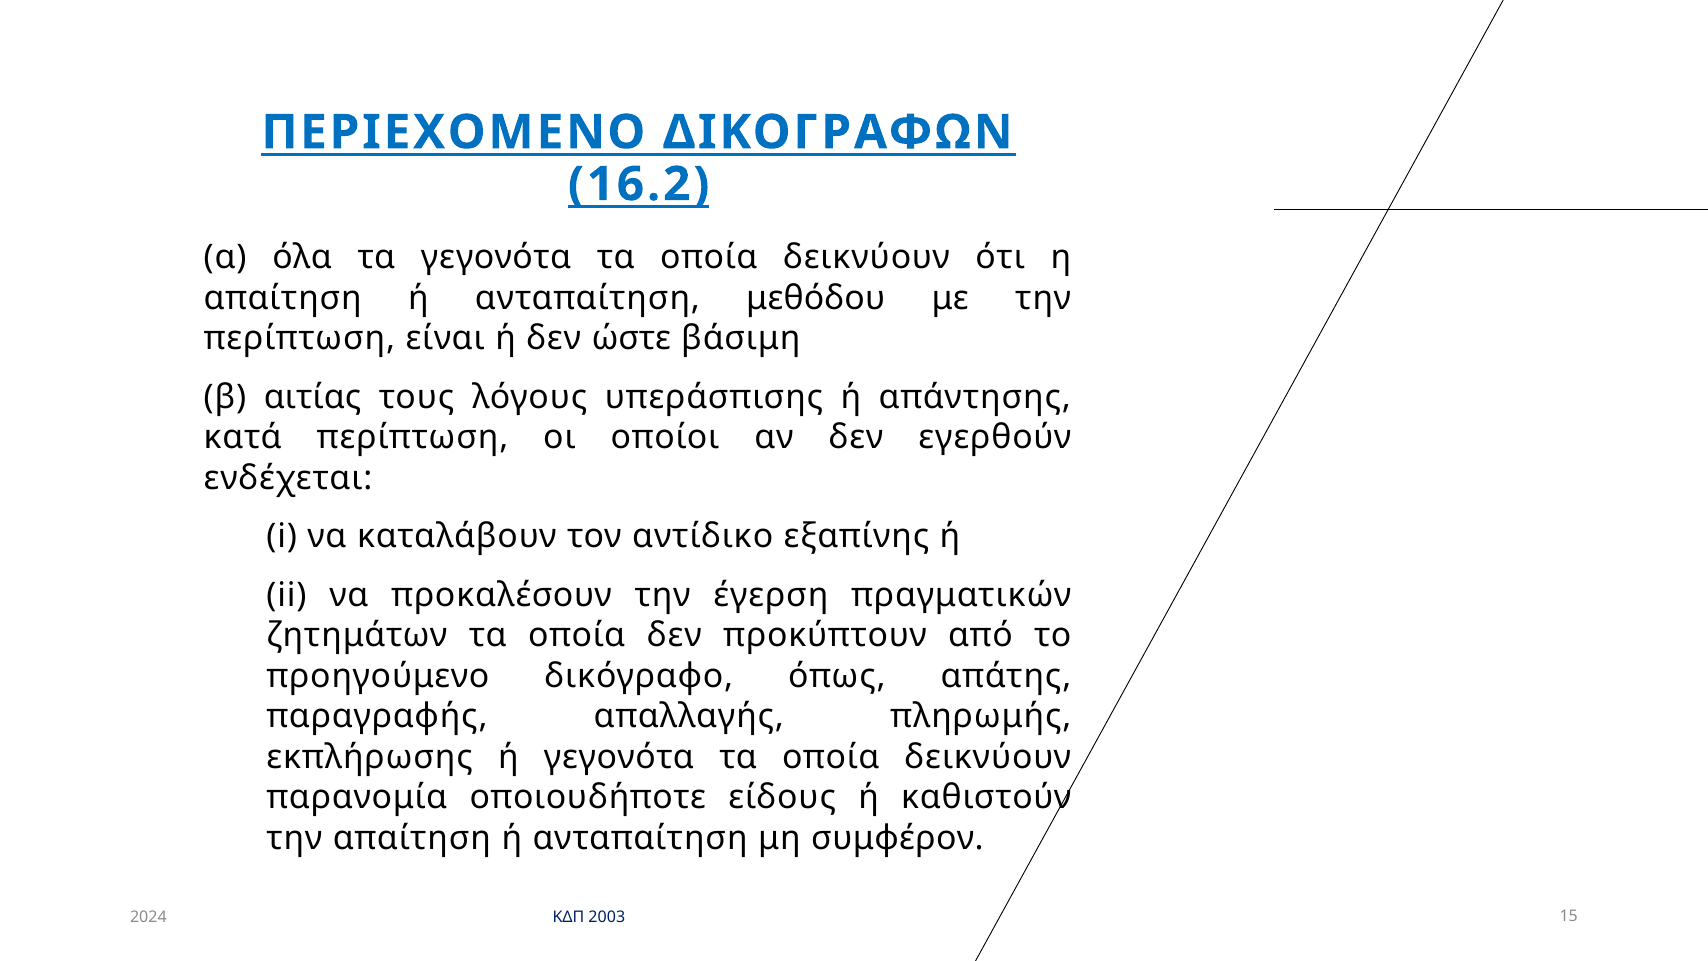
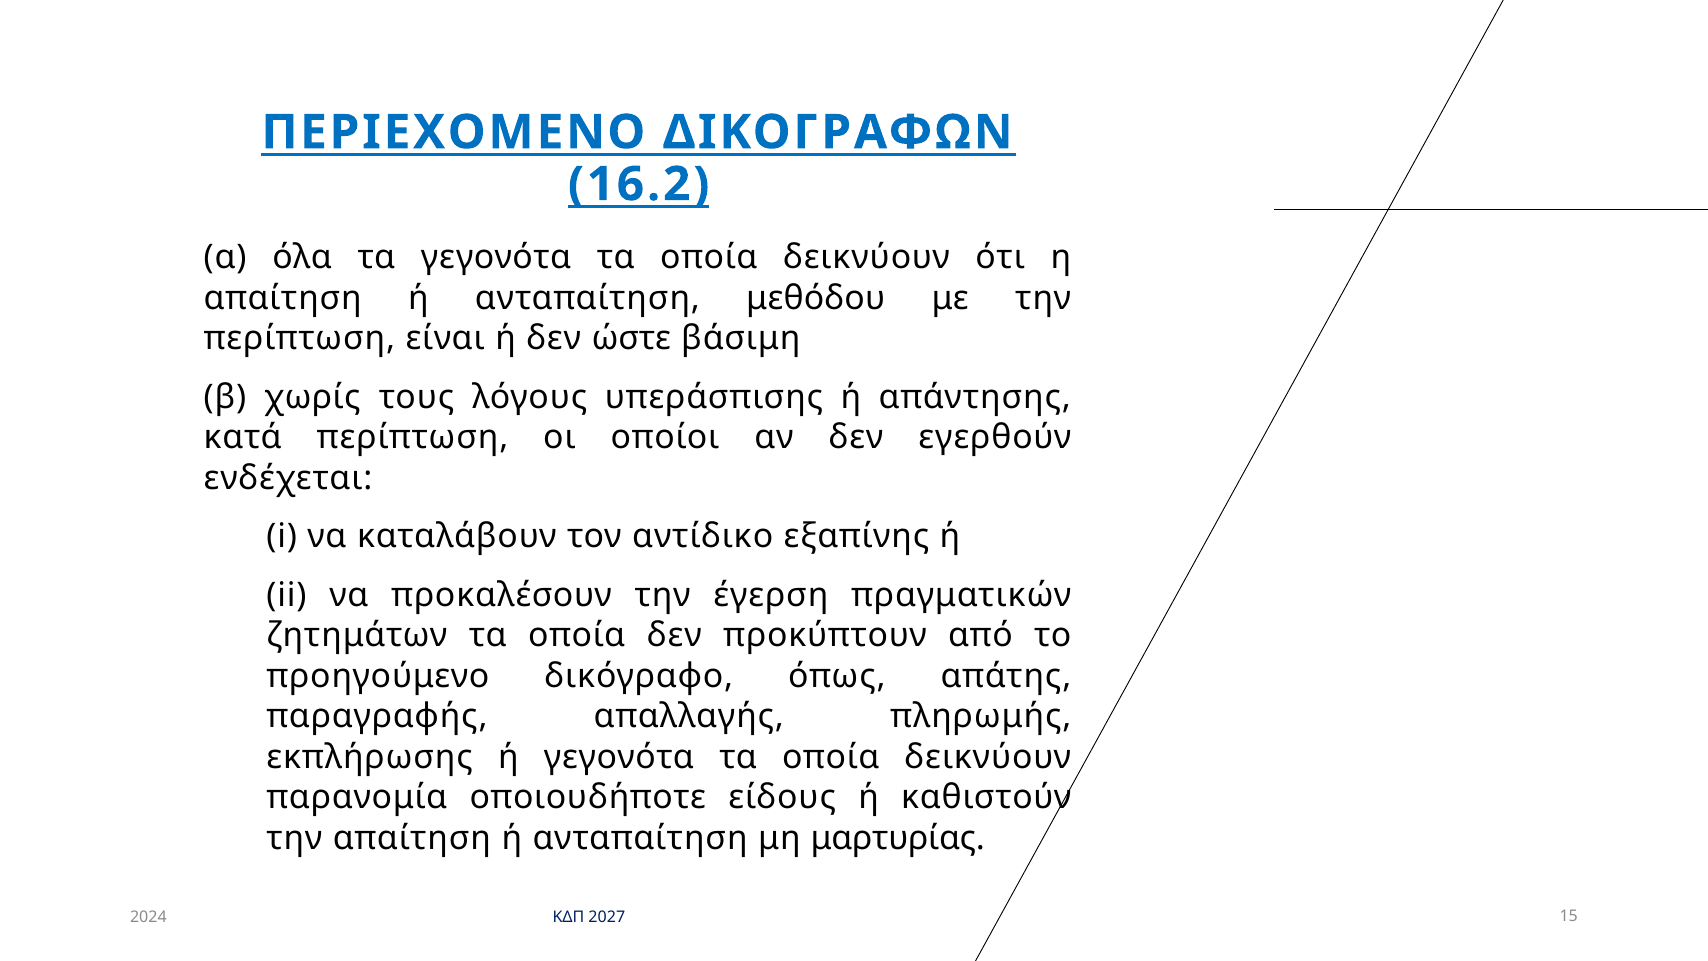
αιτίας: αιτίας -> χωρίς
συμφέρον: συμφέρον -> μαρτυρίας
2003: 2003 -> 2027
